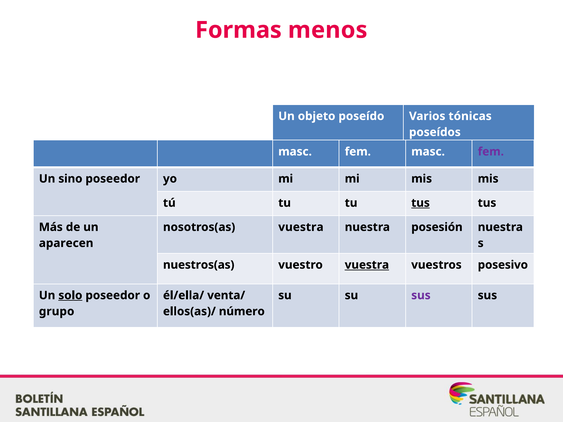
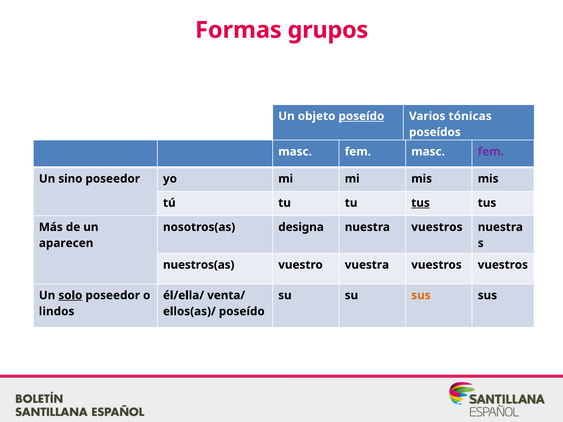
menos: menos -> grupos
poseído at (361, 116) underline: none -> present
nosotros(as vuestra: vuestra -> designa
nuestra posesión: posesión -> vuestros
vuestra at (367, 265) underline: present -> none
vuestros posesivo: posesivo -> vuestros
sus at (421, 296) colour: purple -> orange
grupo: grupo -> lindos
ellos(as)/ número: número -> poseído
